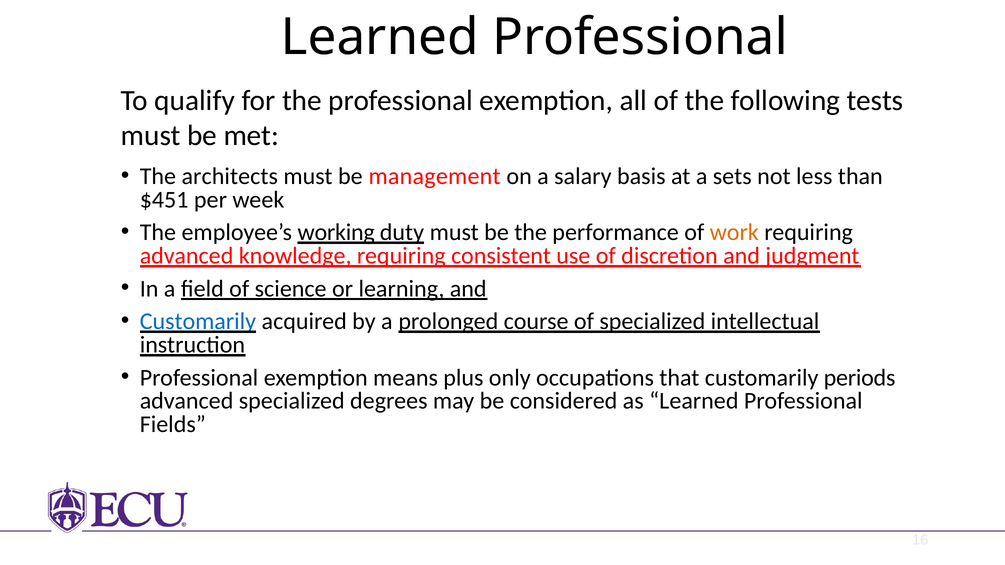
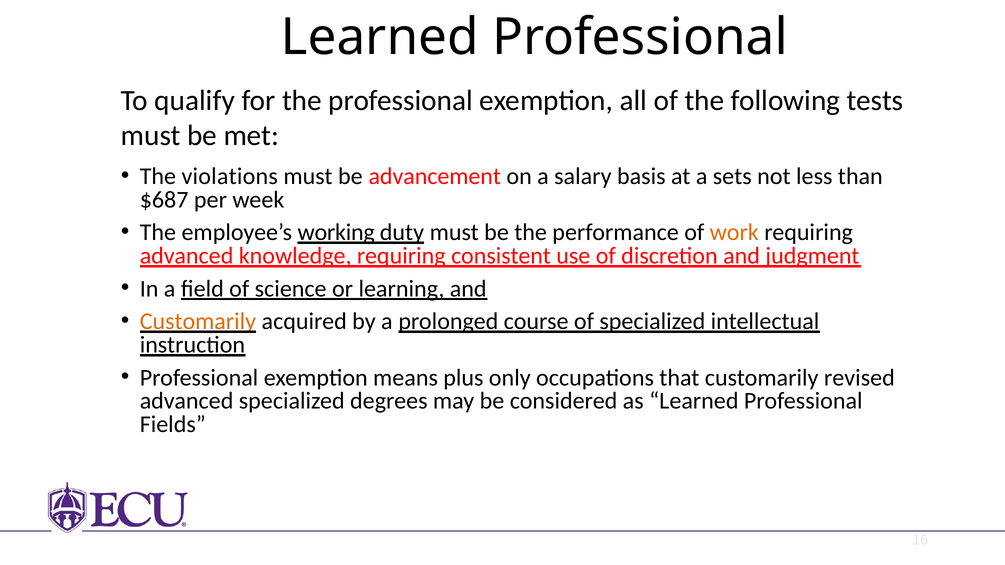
architects: architects -> violations
management: management -> advancement
$451: $451 -> $687
Customarily at (198, 322) colour: blue -> orange
periods: periods -> revised
